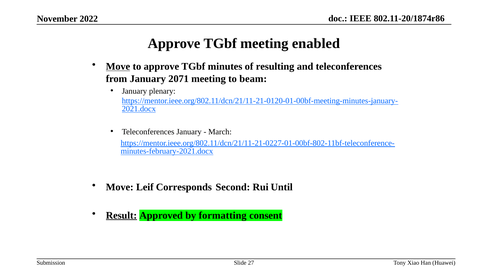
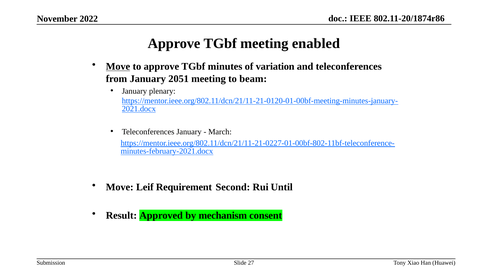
resulting: resulting -> variation
2071: 2071 -> 2051
Corresponds: Corresponds -> Requirement
Result underline: present -> none
formatting: formatting -> mechanism
